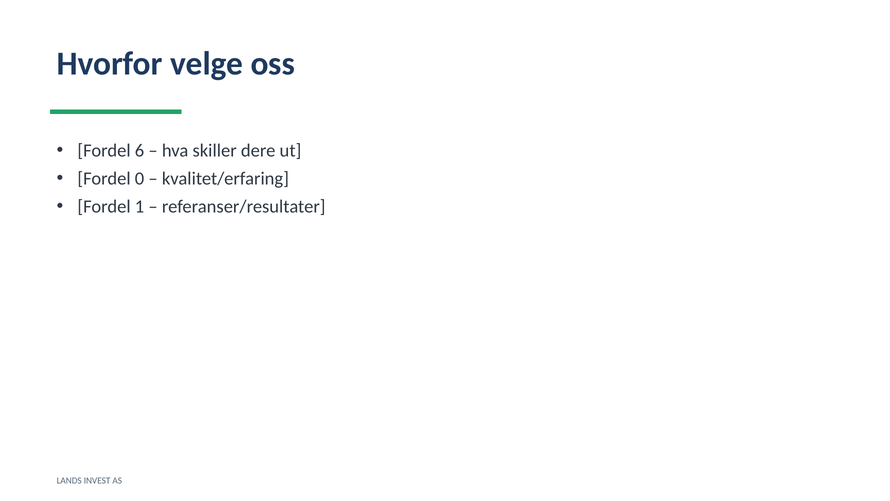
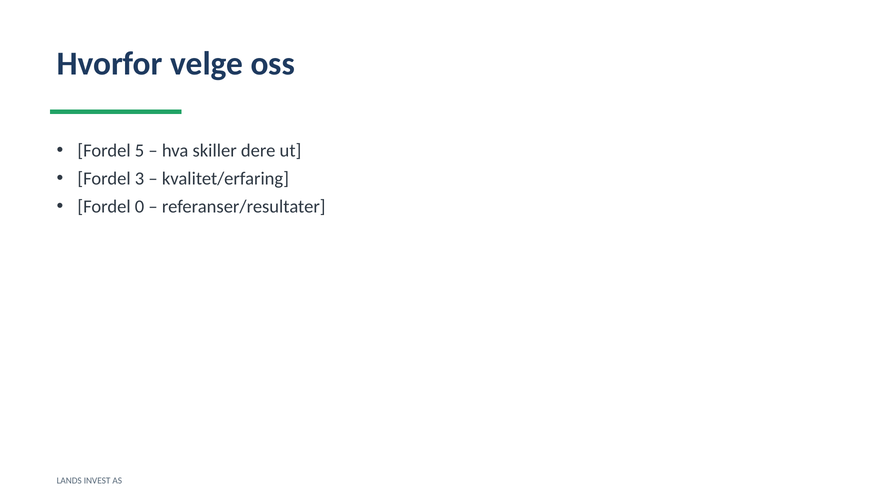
6: 6 -> 5
0: 0 -> 3
1: 1 -> 0
